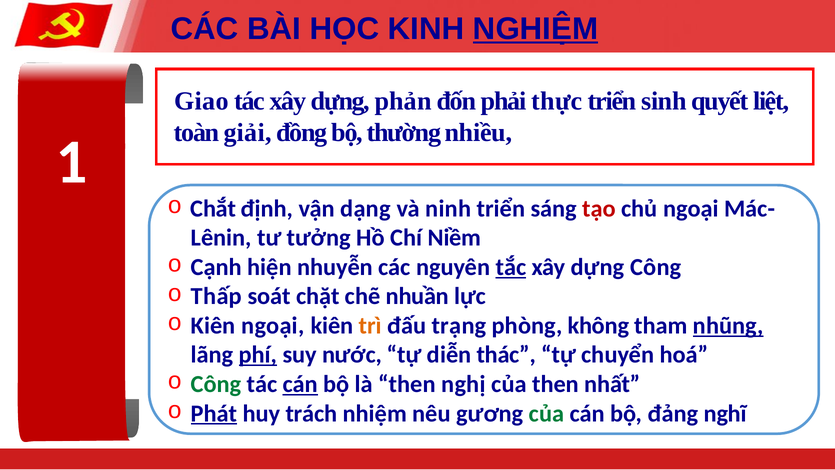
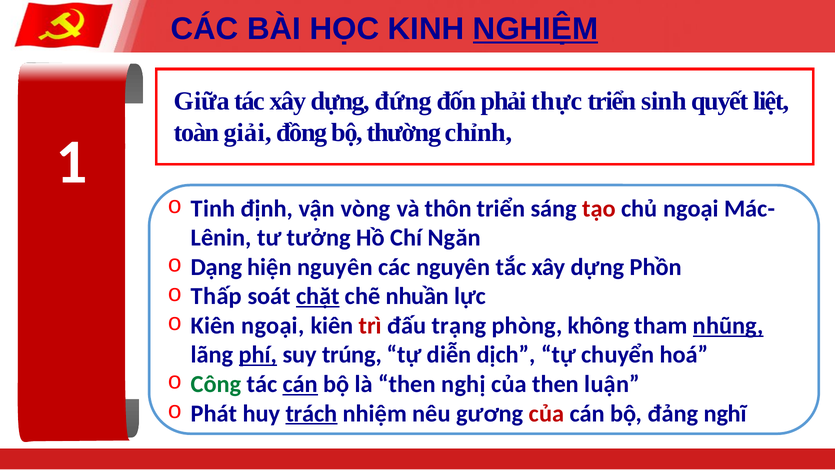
Giao: Giao -> Giữa
phản: phản -> đứng
nhiều: nhiều -> chỉnh
Chắt: Chắt -> Tinh
dạng: dạng -> vòng
ninh: ninh -> thôn
Niềm: Niềm -> Ngăn
Cạnh: Cạnh -> Dạng
hiện nhuyễn: nhuyễn -> nguyên
tắc underline: present -> none
dựng Công: Công -> Phồn
chặt underline: none -> present
trì colour: orange -> red
nước: nước -> trúng
thác: thác -> dịch
nhất: nhất -> luận
Phát underline: present -> none
trách underline: none -> present
của at (547, 413) colour: green -> red
